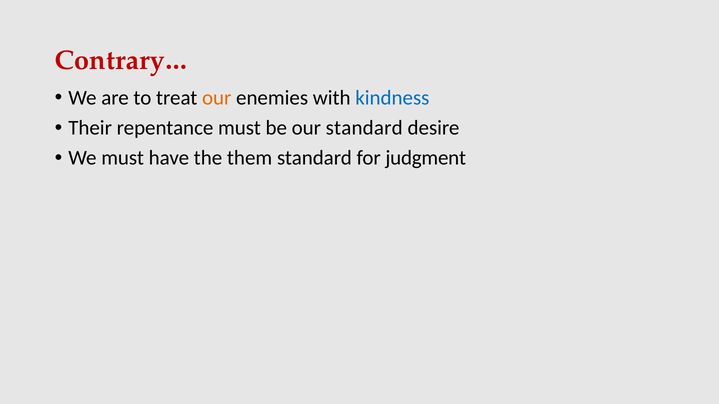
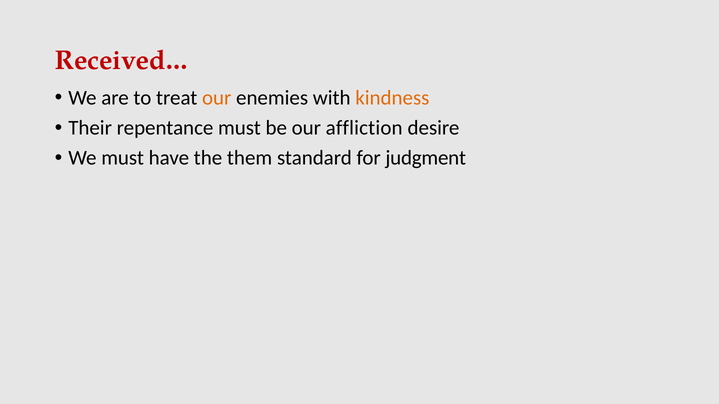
Contrary…: Contrary… -> Received…
kindness colour: blue -> orange
our standard: standard -> affliction
